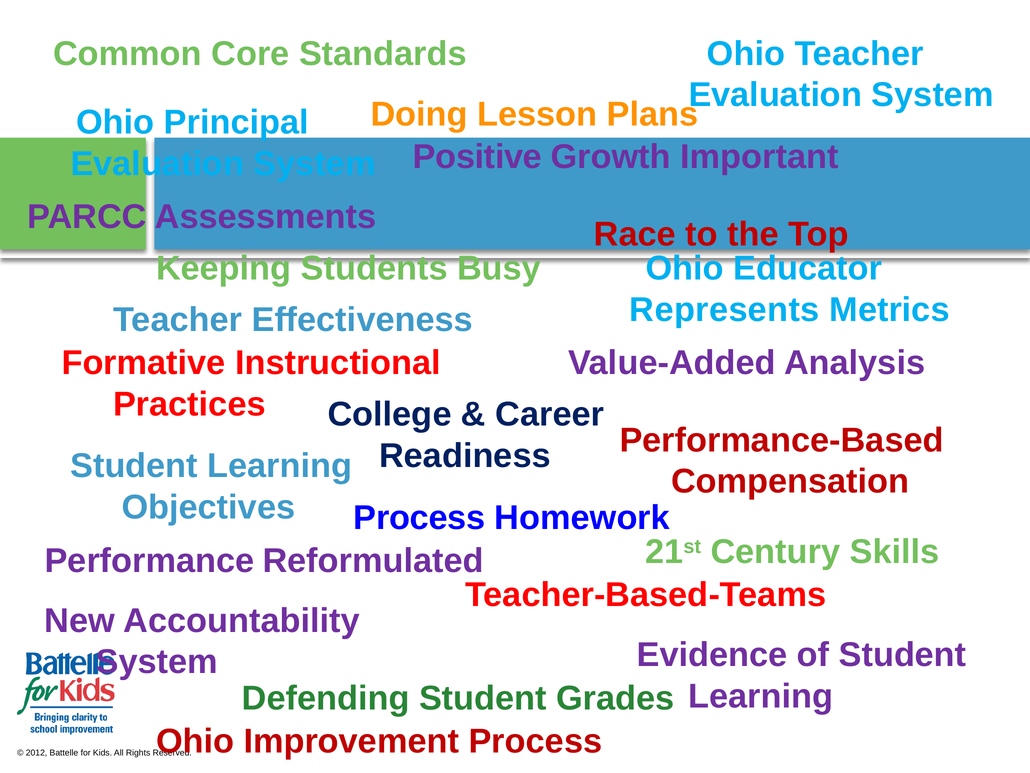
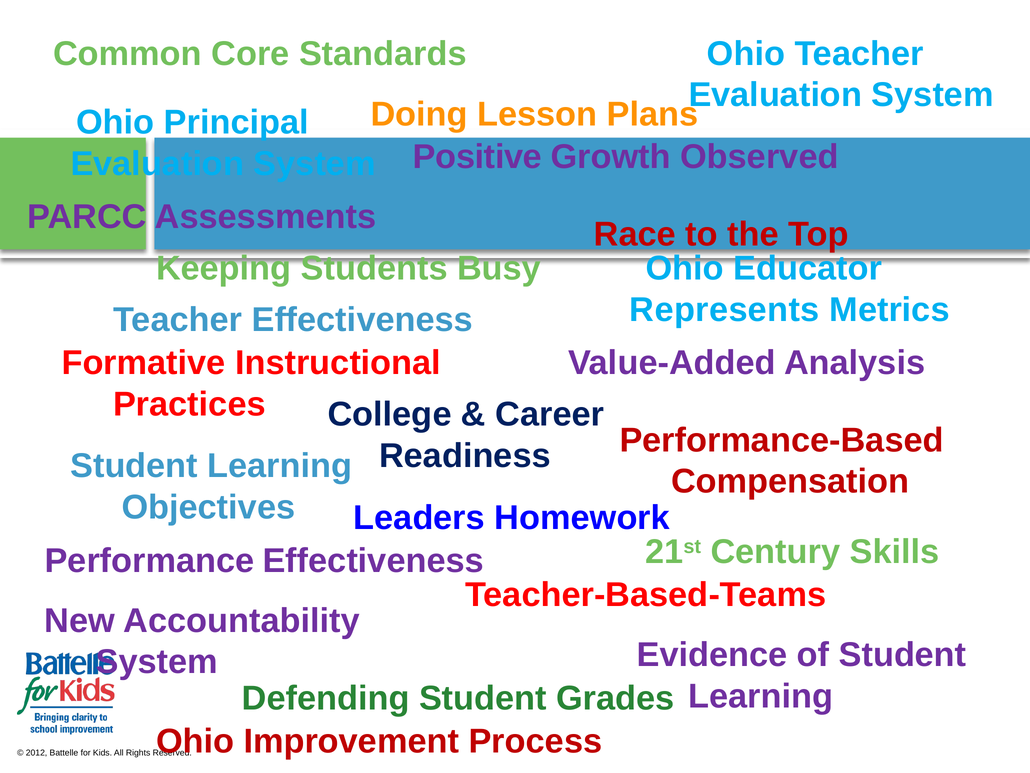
Important: Important -> Observed
Process at (419, 517): Process -> Leaders
Performance Reformulated: Reformulated -> Effectiveness
